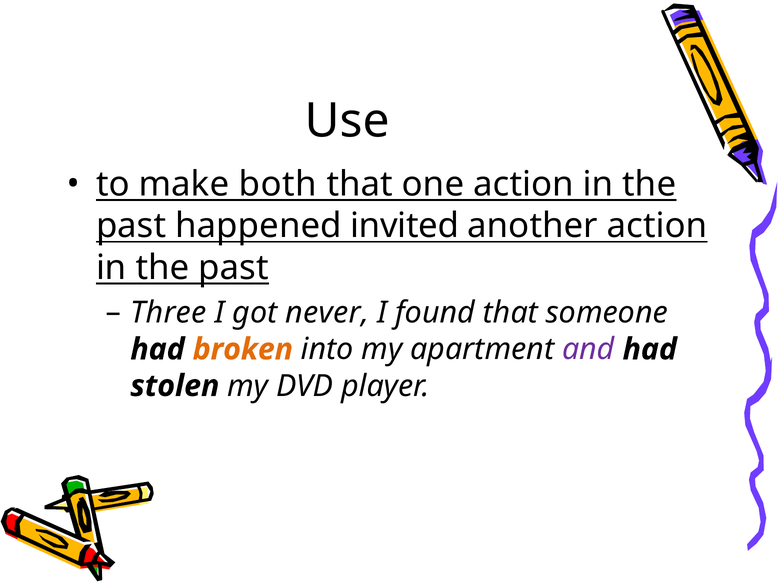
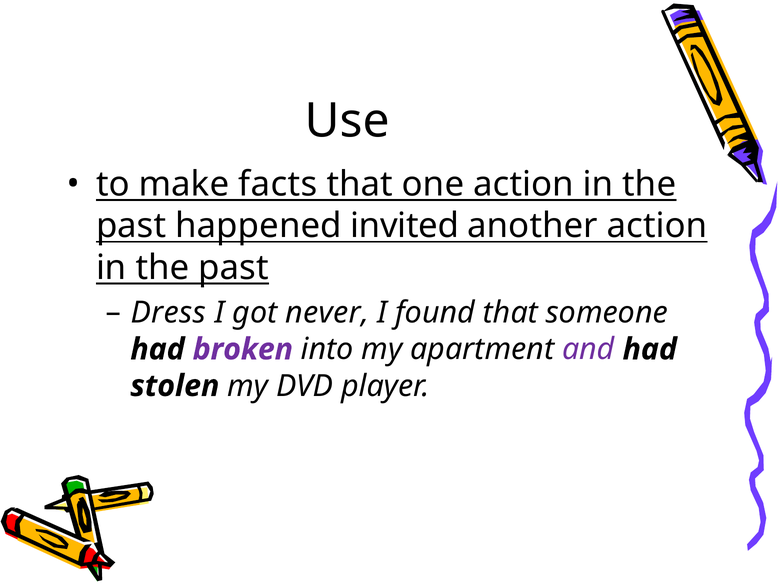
both: both -> facts
Three: Three -> Dress
broken colour: orange -> purple
